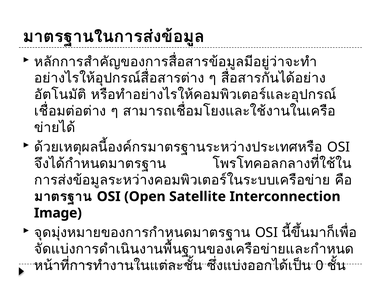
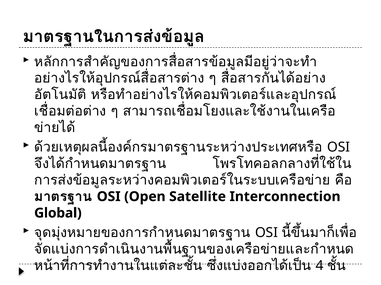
Image: Image -> Global
0: 0 -> 4
